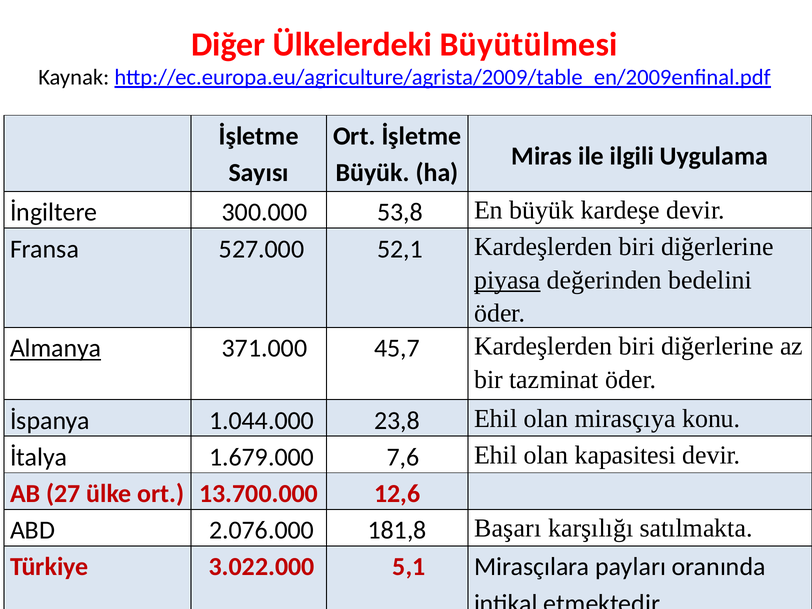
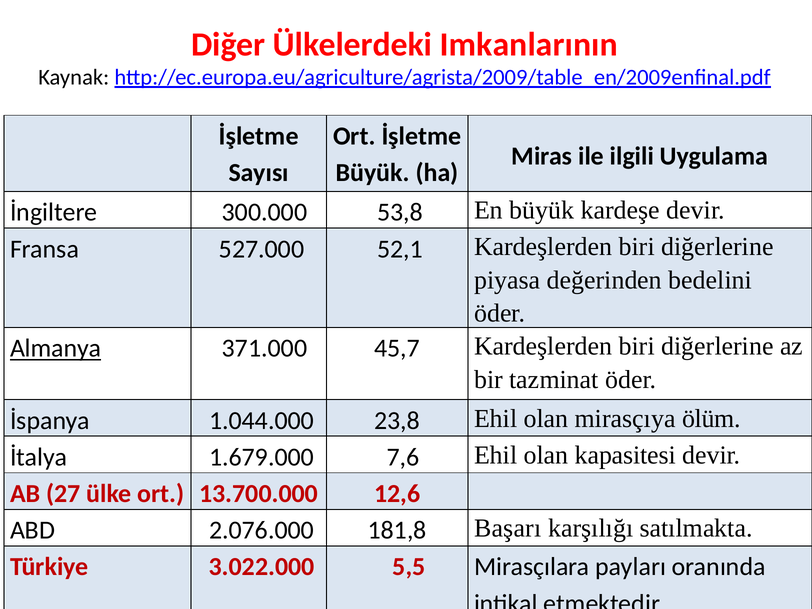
Büyütülmesi: Büyütülmesi -> Imkanlarının
piyasa underline: present -> none
konu: konu -> ölüm
5,1: 5,1 -> 5,5
